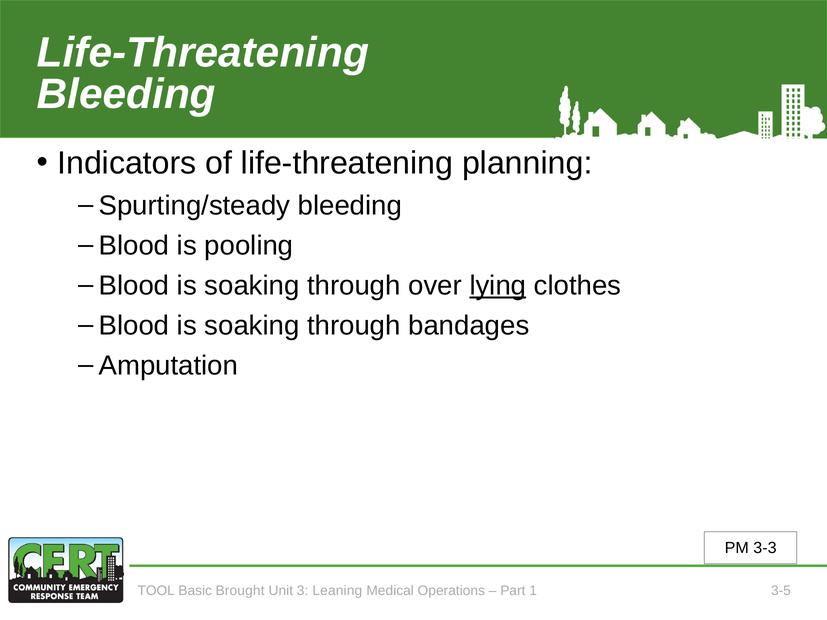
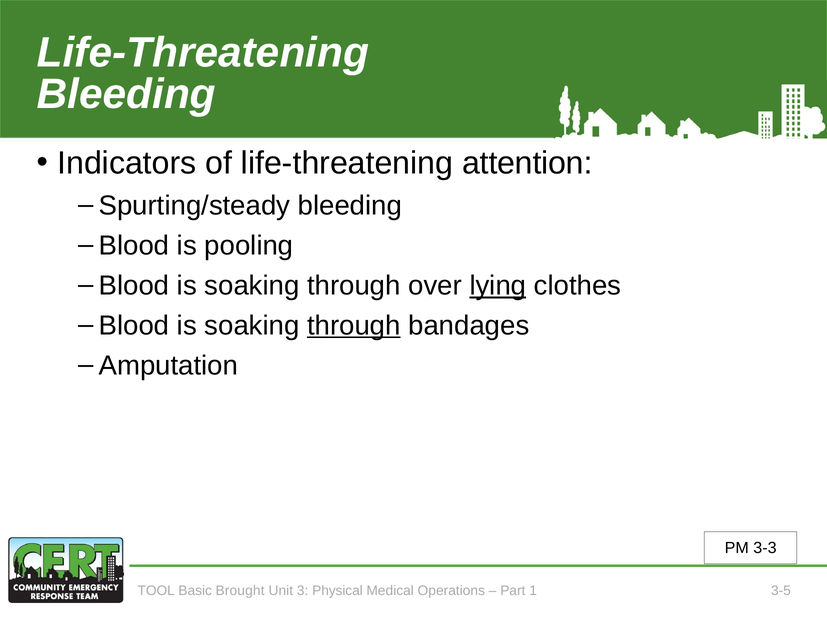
planning: planning -> attention
through at (354, 326) underline: none -> present
Leaning: Leaning -> Physical
